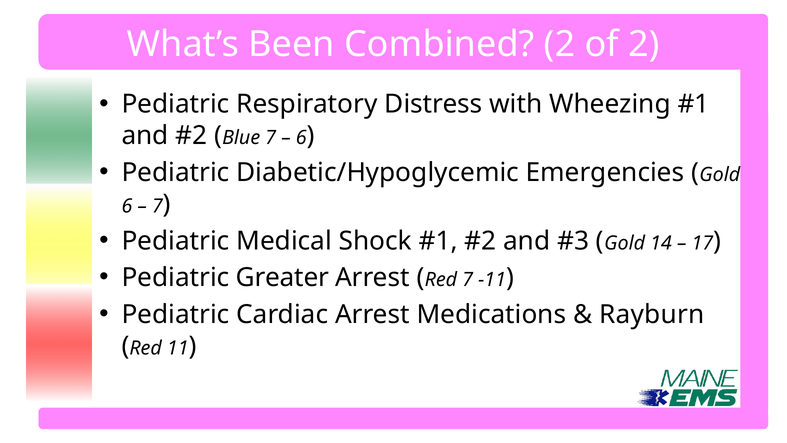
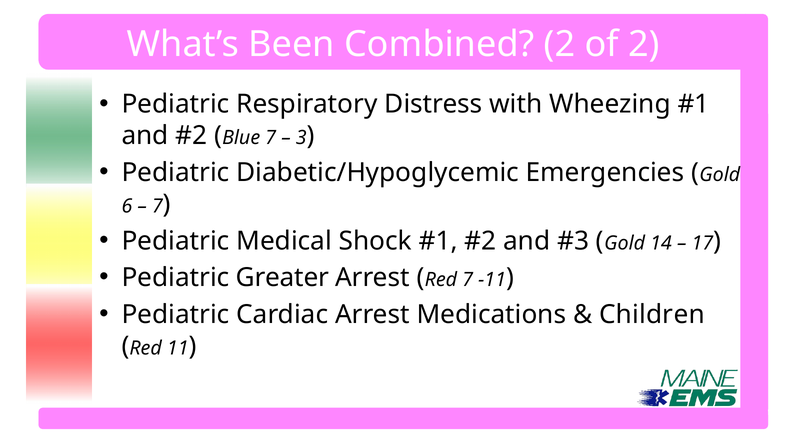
6 at (301, 138): 6 -> 3
Rayburn: Rayburn -> Children
